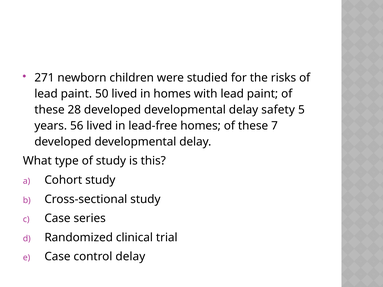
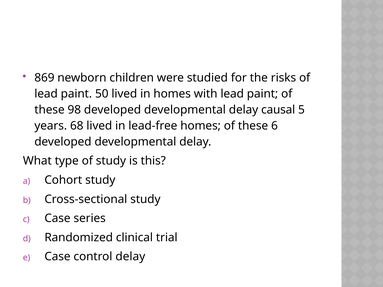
271: 271 -> 869
28: 28 -> 98
safety: safety -> causal
56: 56 -> 68
7: 7 -> 6
